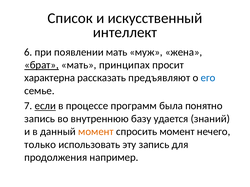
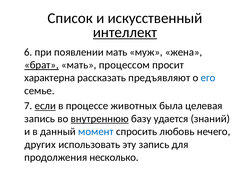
интеллект underline: none -> present
принципах: принципах -> процессом
программ: программ -> животных
понятно: понятно -> целевая
внутреннюю underline: none -> present
момент at (96, 132) colour: orange -> blue
спросить момент: момент -> любовь
только: только -> других
например: например -> несколько
